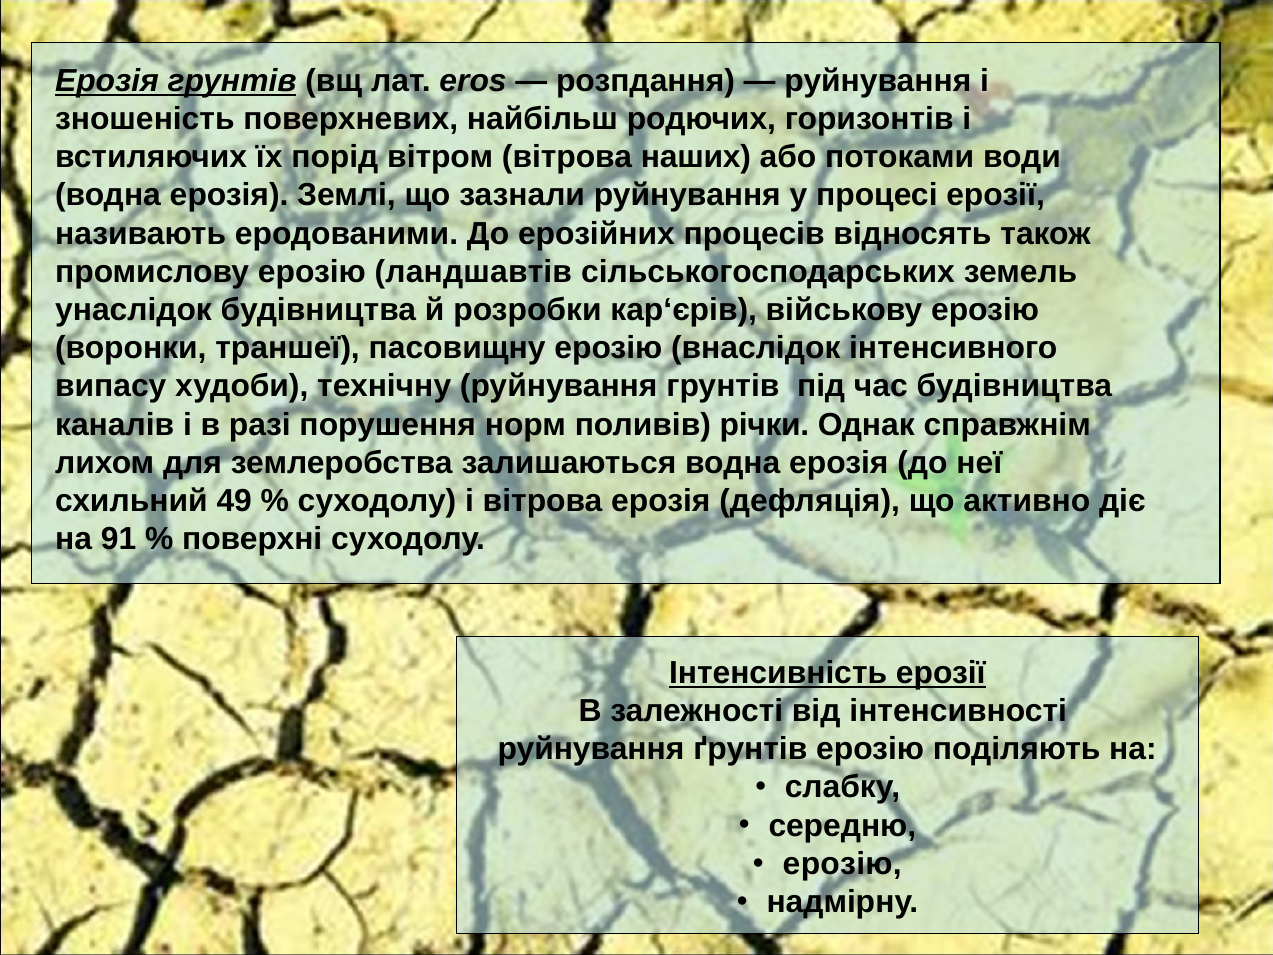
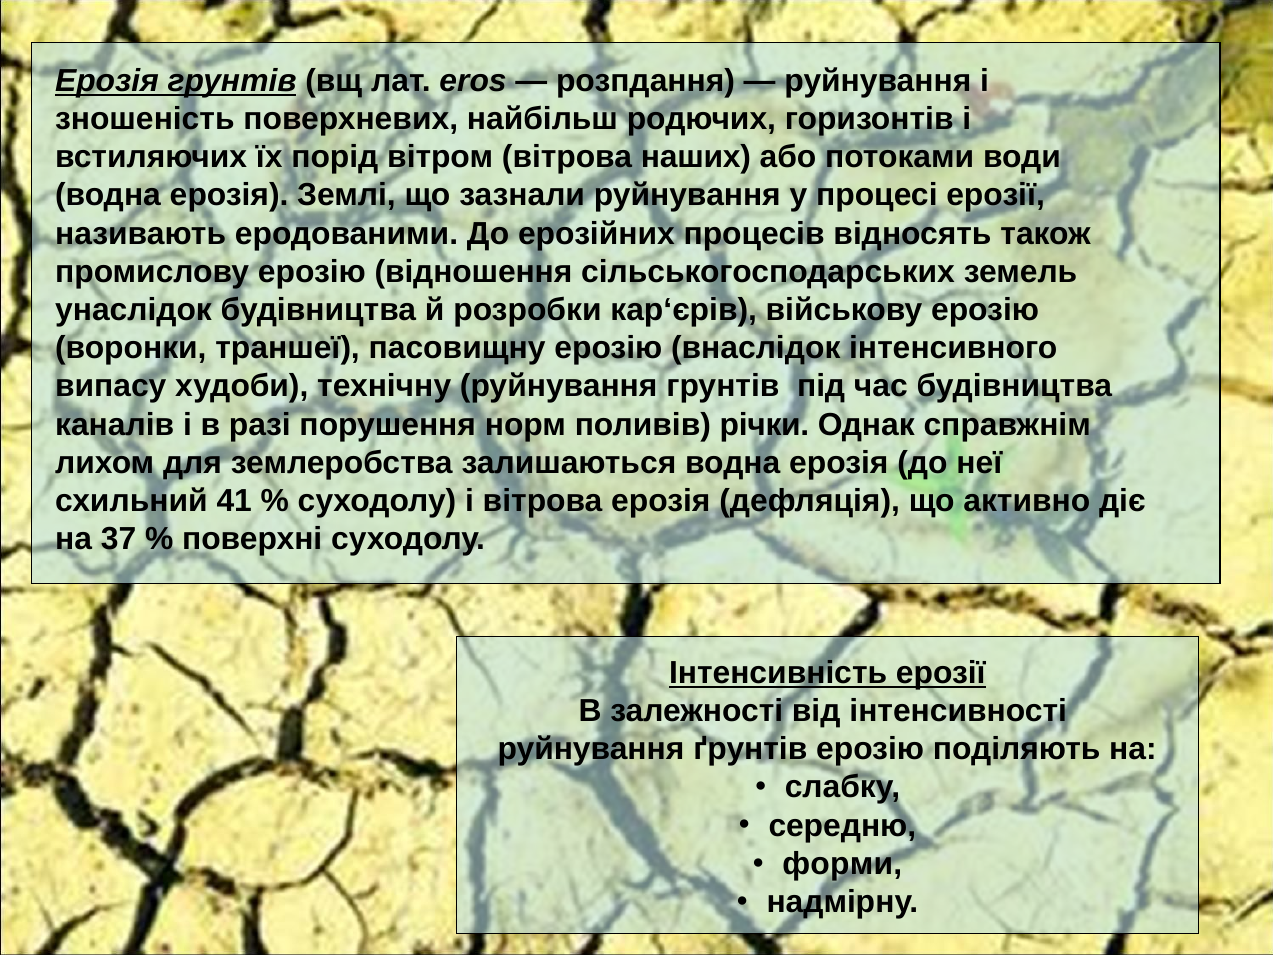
ландшавтів: ландшавтів -> відношення
49: 49 -> 41
91: 91 -> 37
ерозію at (842, 864): ерозію -> форми
